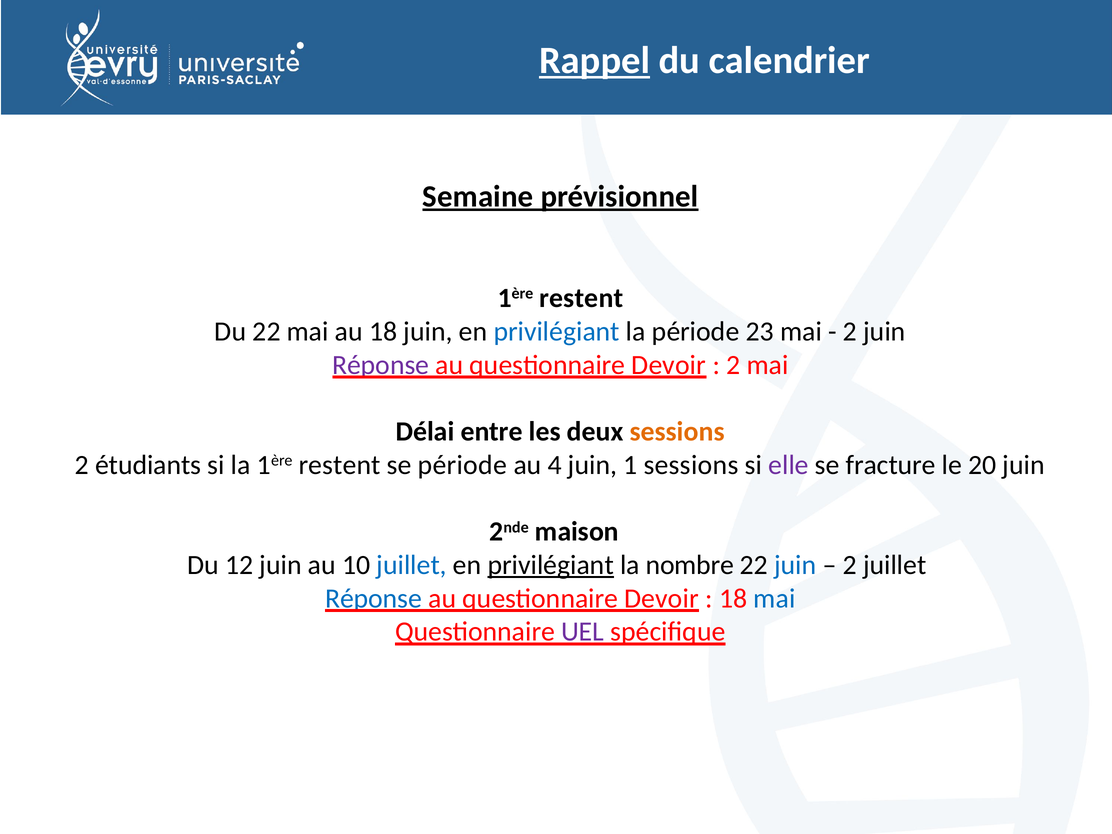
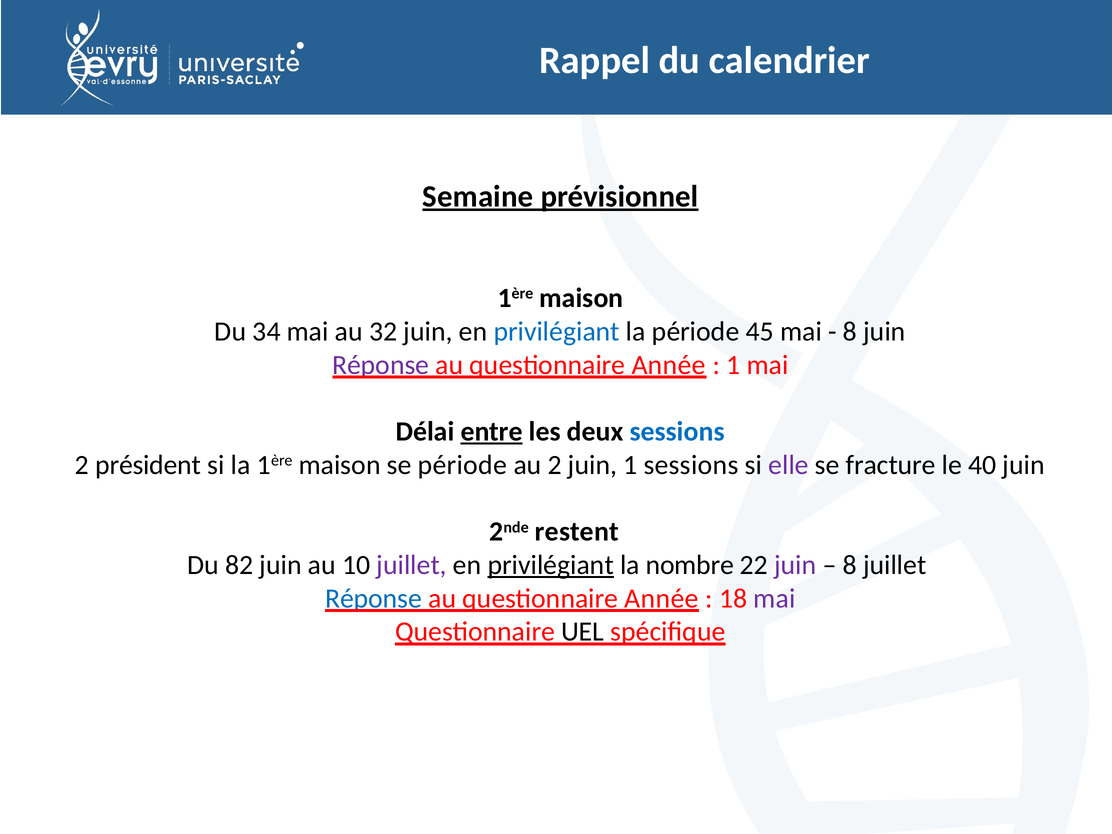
Rappel underline: present -> none
restent at (581, 298): restent -> maison
Du 22: 22 -> 34
au 18: 18 -> 32
23: 23 -> 45
2 at (850, 332): 2 -> 8
Devoir at (669, 365): Devoir -> Année
2 at (733, 365): 2 -> 1
entre underline: none -> present
sessions at (677, 432) colour: orange -> blue
étudiants: étudiants -> président
la 1ère restent: restent -> maison
au 4: 4 -> 2
20: 20 -> 40
maison: maison -> restent
12: 12 -> 82
juillet at (412, 565) colour: blue -> purple
juin at (795, 565) colour: blue -> purple
2 at (850, 565): 2 -> 8
Devoir at (662, 598): Devoir -> Année
mai at (774, 598) colour: blue -> purple
UEL colour: purple -> black
